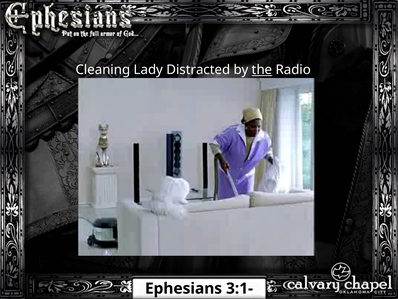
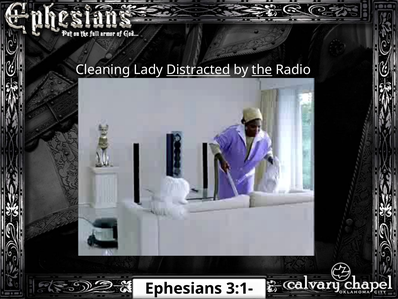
Distracted underline: none -> present
